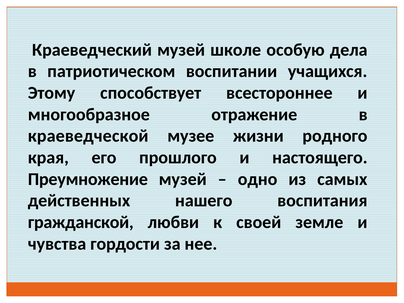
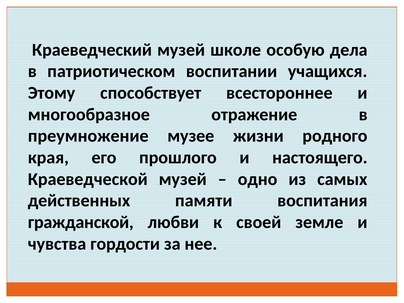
краеведческой: краеведческой -> преумножение
Преумножение: Преумножение -> Краеведческой
нашего: нашего -> памяти
